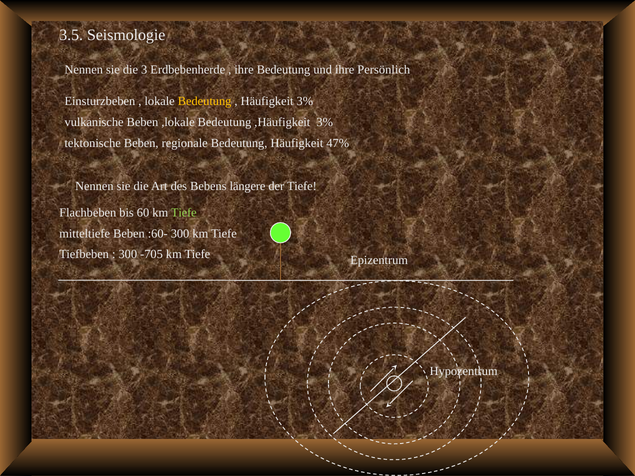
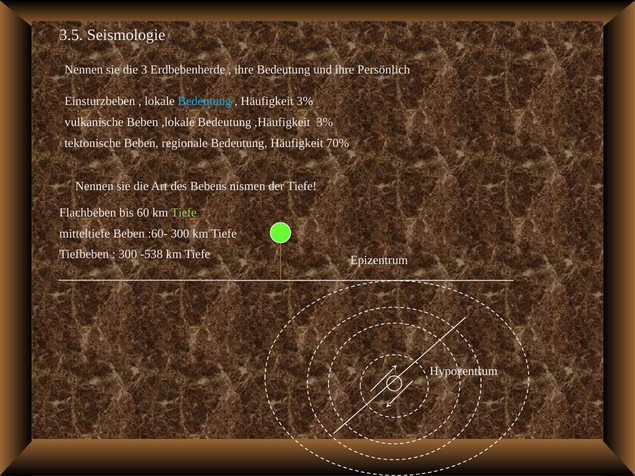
Bedeutung at (205, 101) colour: yellow -> light blue
47%: 47% -> 70%
längere: längere -> nismen
-705: -705 -> -538
